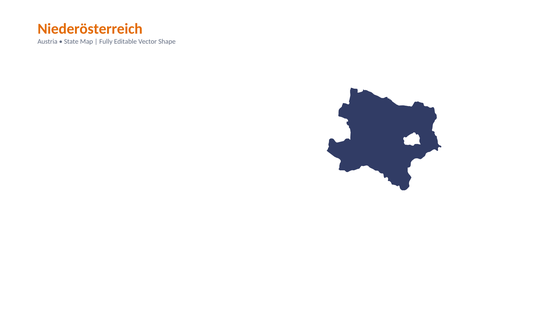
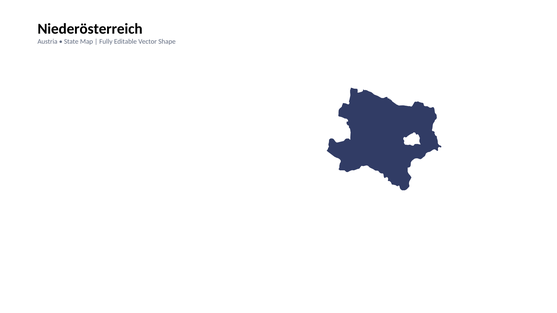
Niederösterreich colour: orange -> black
